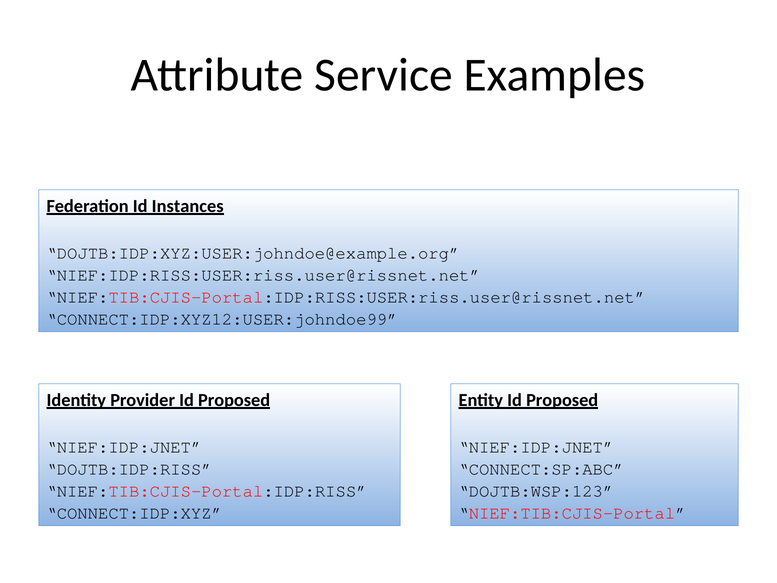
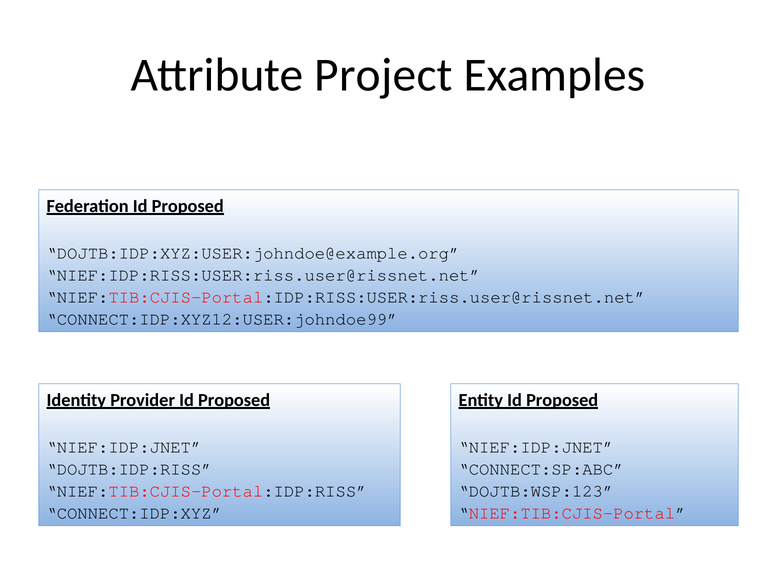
Service: Service -> Project
Federation Id Instances: Instances -> Proposed
